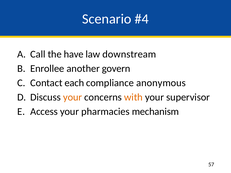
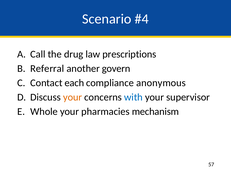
have: have -> drug
downstream: downstream -> prescriptions
Enrollee: Enrollee -> Referral
with colour: orange -> blue
Access: Access -> Whole
